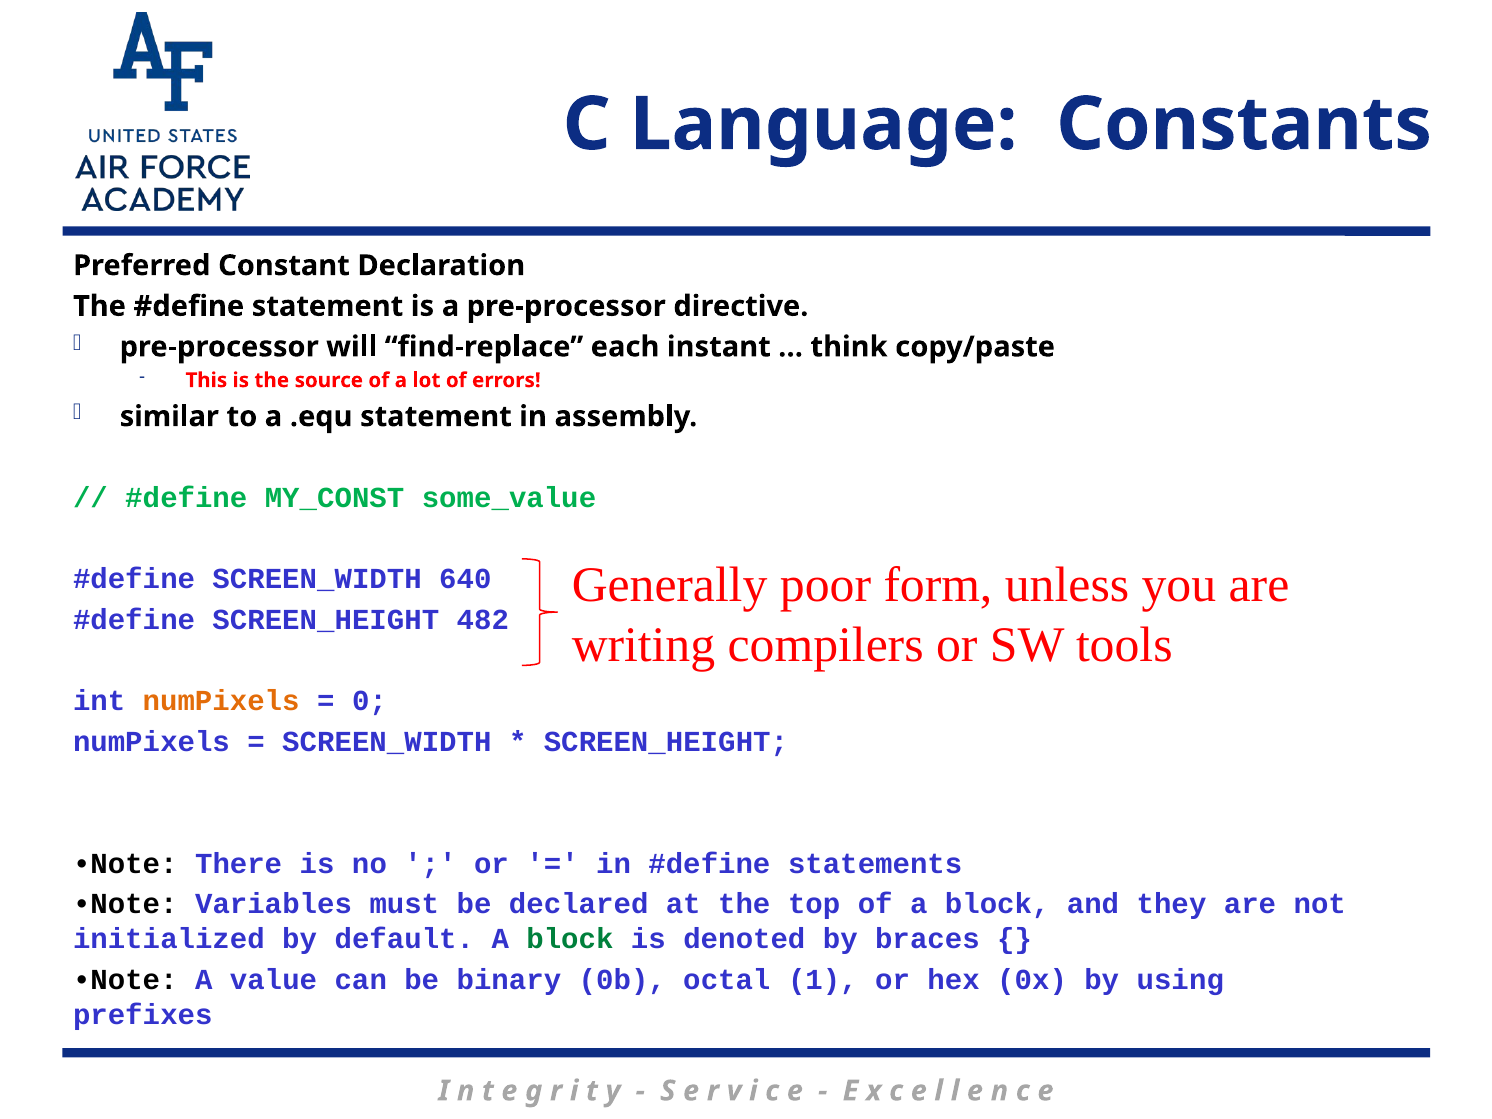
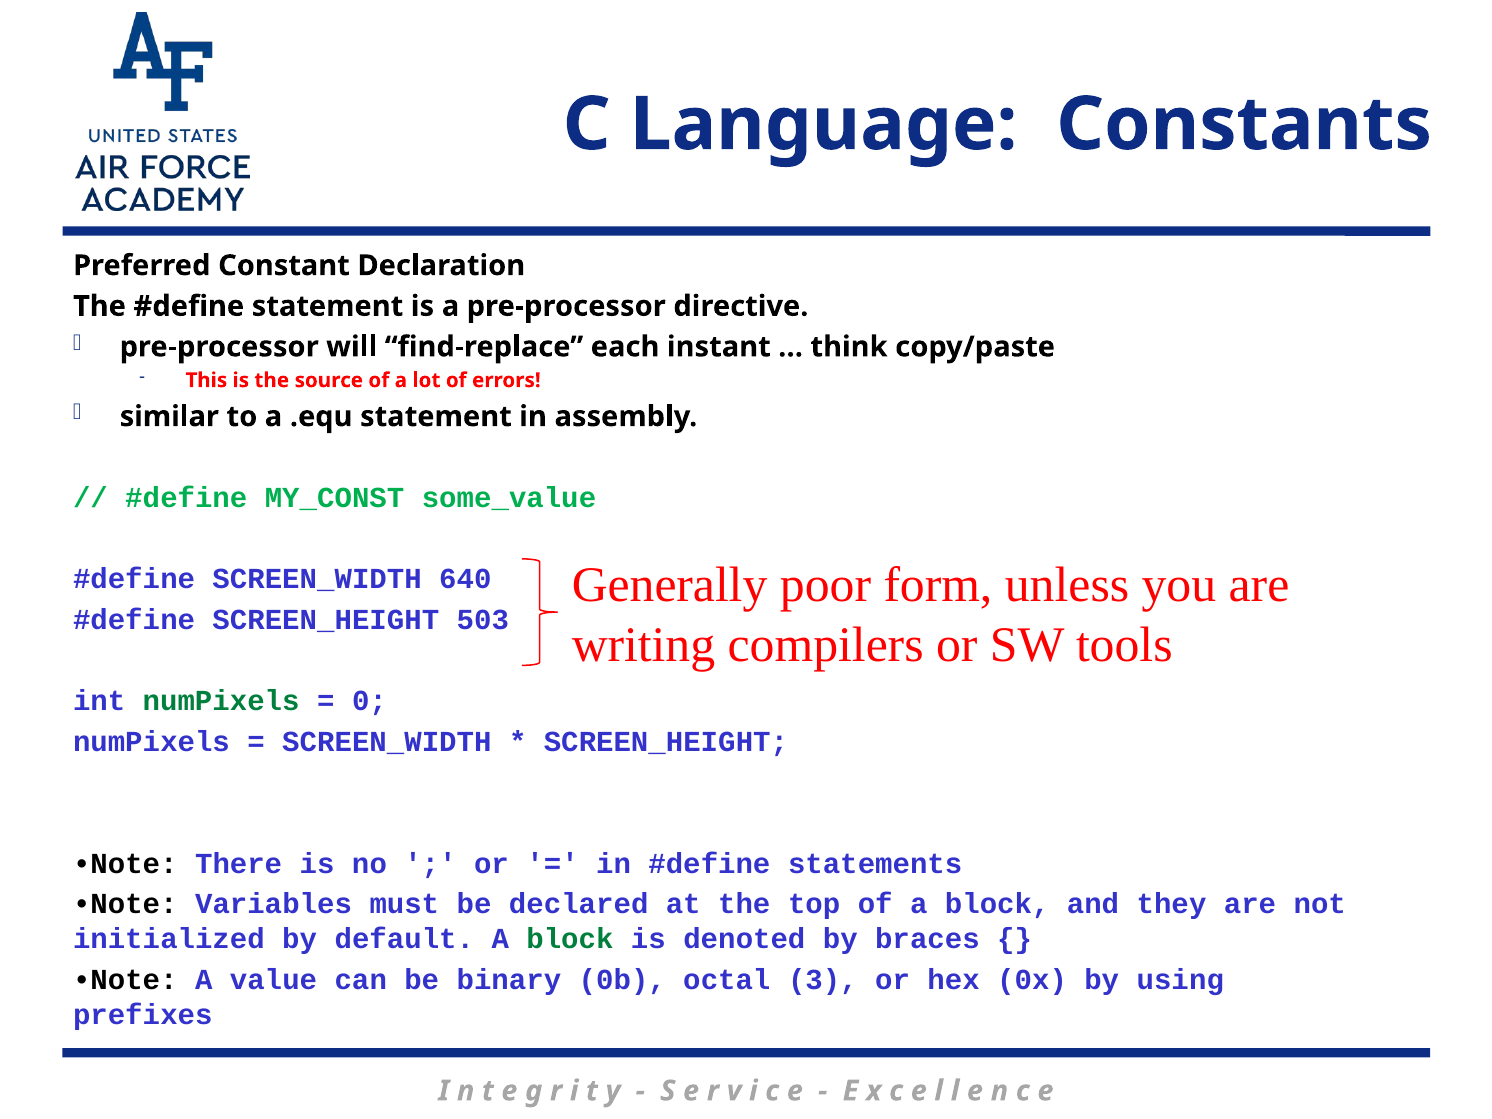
482: 482 -> 503
numPixels at (221, 701) colour: orange -> green
1: 1 -> 3
